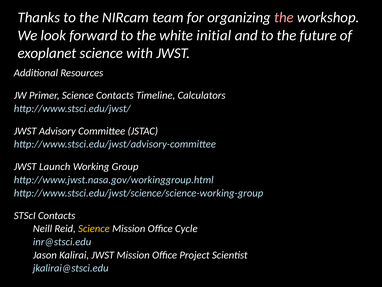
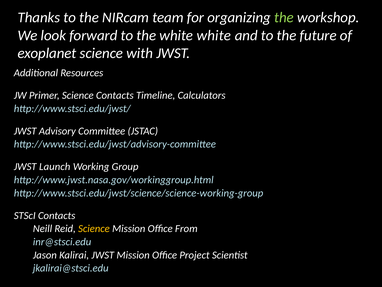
the at (284, 17) colour: pink -> light green
white initial: initial -> white
Cycle: Cycle -> From
